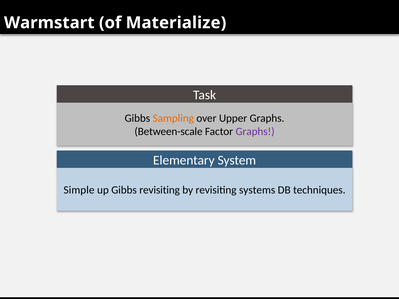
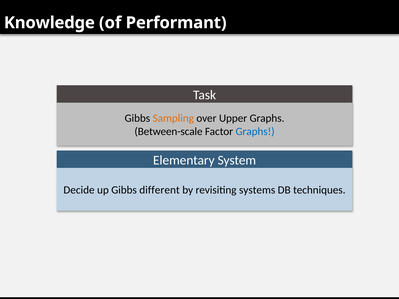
Warmstart: Warmstart -> Knowledge
Materialize: Materialize -> Performant
Graphs at (255, 132) colour: purple -> blue
Simple: Simple -> Decide
Gibbs revisiting: revisiting -> different
